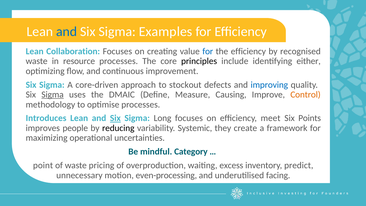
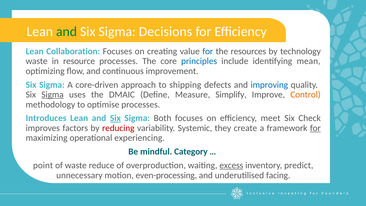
and at (67, 32) colour: blue -> green
Examples: Examples -> Decisions
the efficiency: efficiency -> resources
recognised: recognised -> technology
principles colour: black -> blue
either: either -> mean
stockout: stockout -> shipping
Causing: Causing -> Simplify
Long: Long -> Both
Points: Points -> Check
people: people -> factors
reducing colour: black -> red
for at (315, 128) underline: none -> present
uncertainties: uncertainties -> experiencing
pricing: pricing -> reduce
excess underline: none -> present
